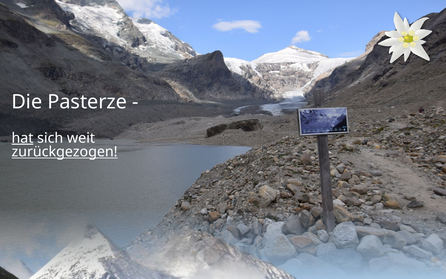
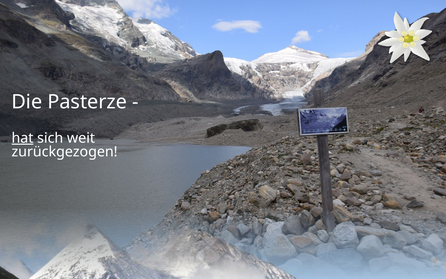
zurückgezogen underline: present -> none
